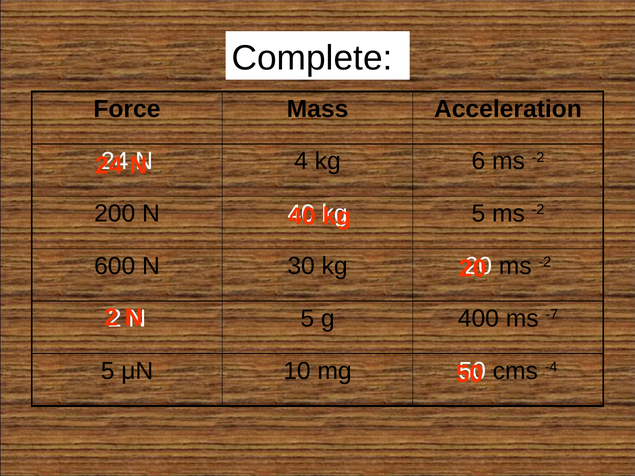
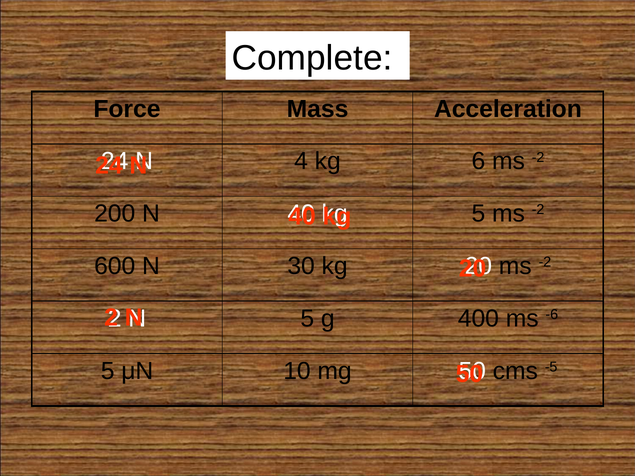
-7: -7 -> -6
-4: -4 -> -5
